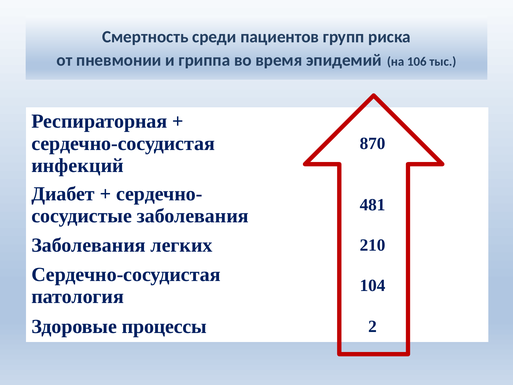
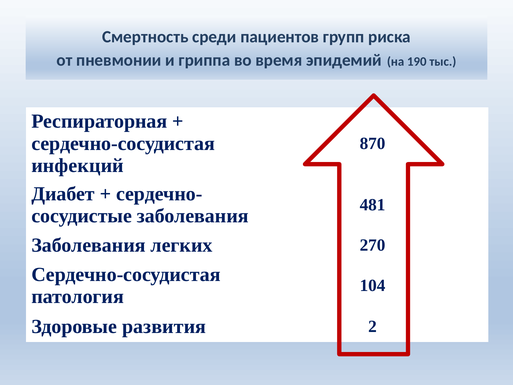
106: 106 -> 190
210: 210 -> 270
процессы: процессы -> развития
